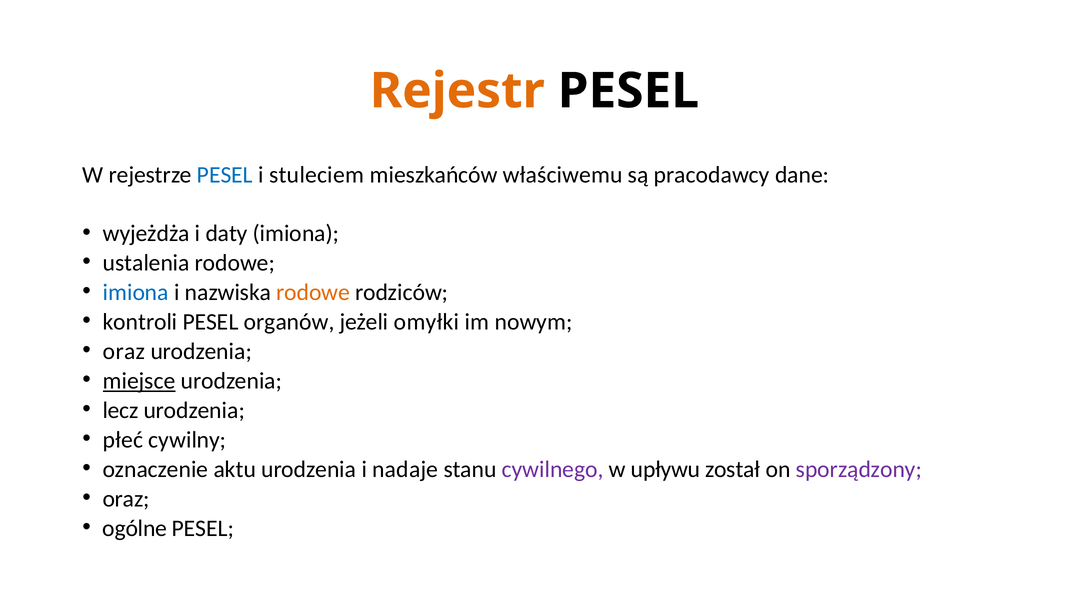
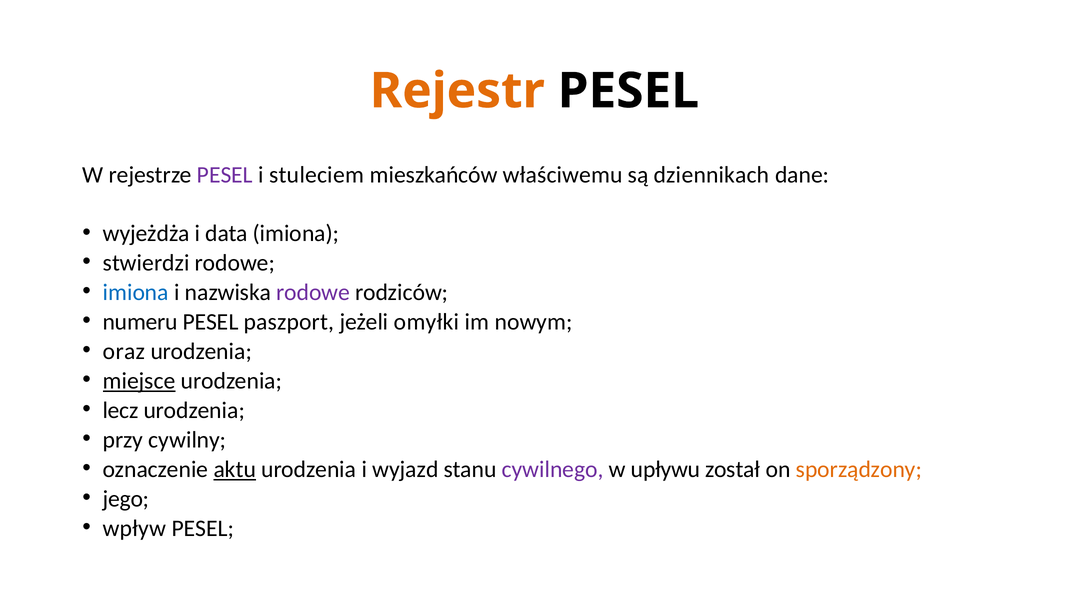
PESEL at (225, 175) colour: blue -> purple
pracodawcy: pracodawcy -> dziennikach
daty: daty -> data
ustalenia: ustalenia -> stwierdzi
rodowe at (313, 292) colour: orange -> purple
kontroli: kontroli -> numeru
organów: organów -> paszport
płeć: płeć -> przy
aktu underline: none -> present
nadaje: nadaje -> wyjazd
sporządzony colour: purple -> orange
oraz at (126, 499): oraz -> jego
ogólne: ogólne -> wpływ
